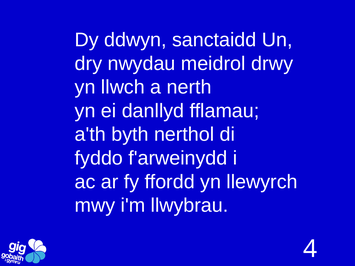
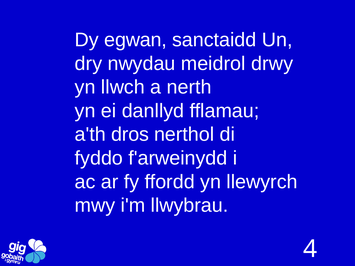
ddwyn: ddwyn -> egwan
byth: byth -> dros
